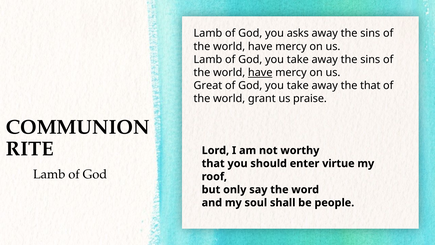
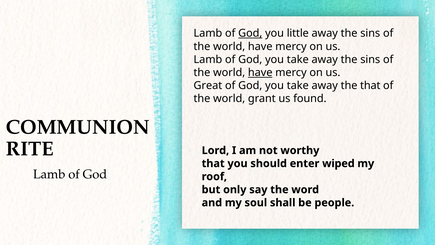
God at (250, 33) underline: none -> present
asks: asks -> little
praise: praise -> found
virtue: virtue -> wiped
